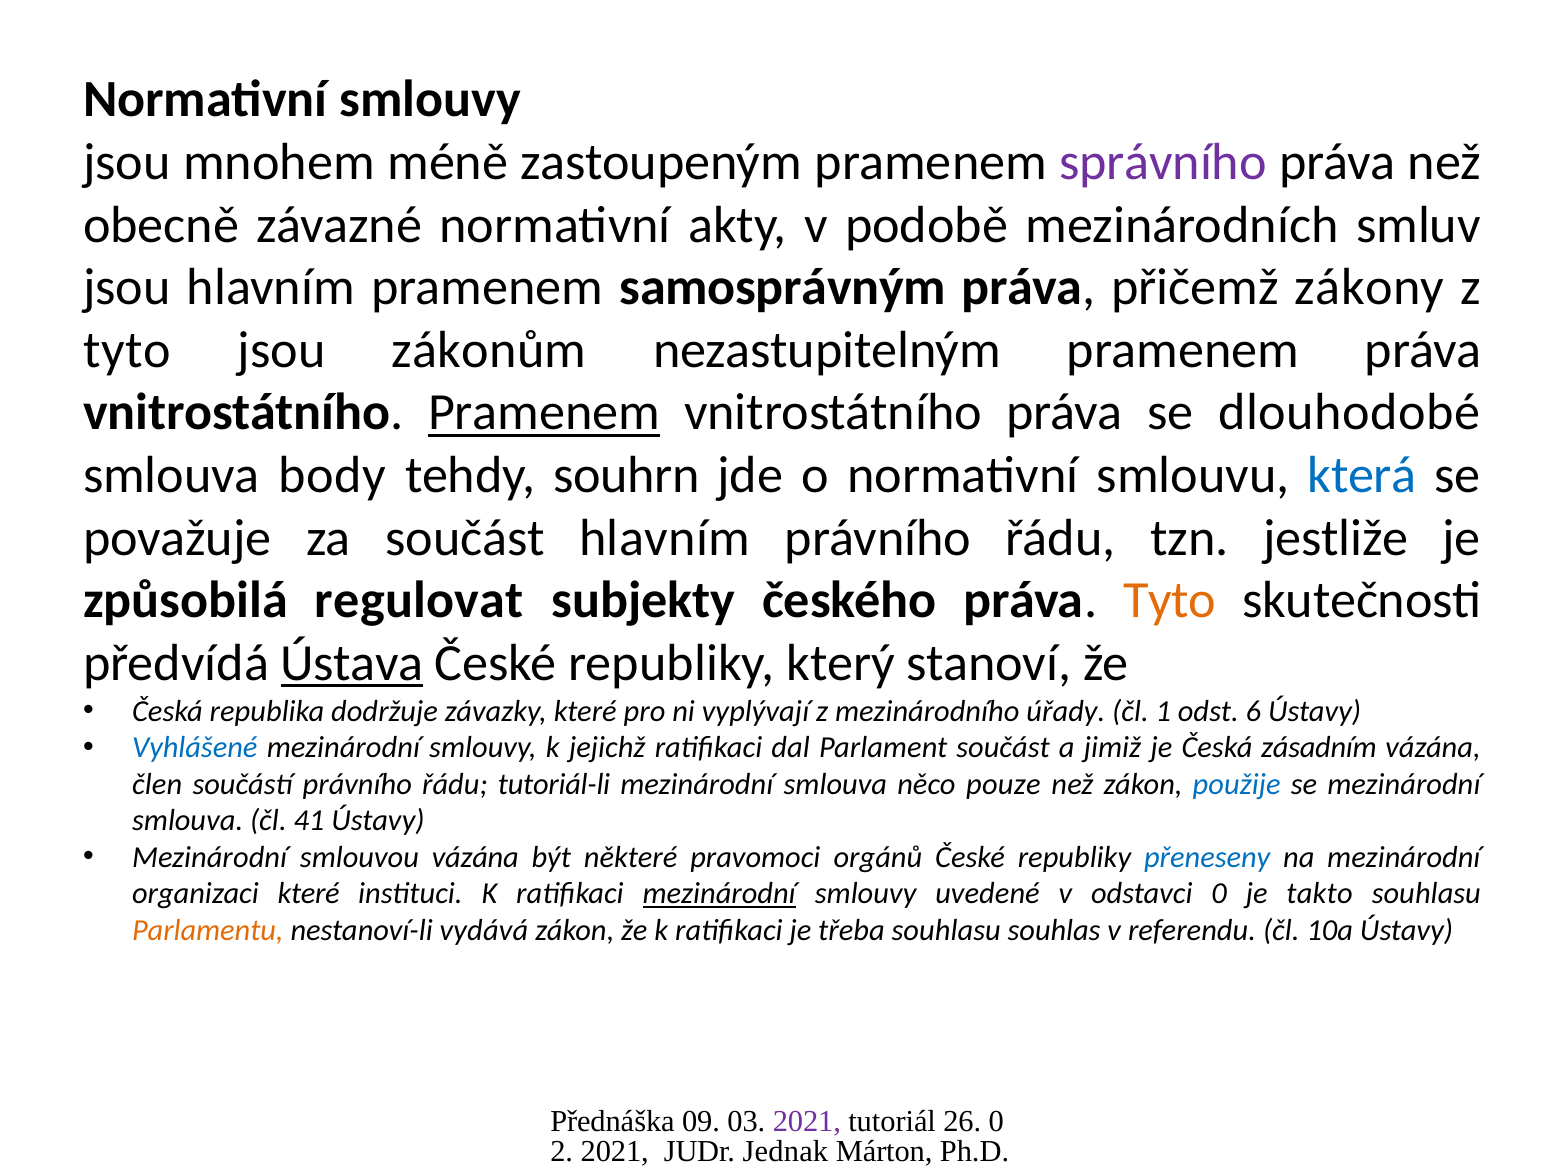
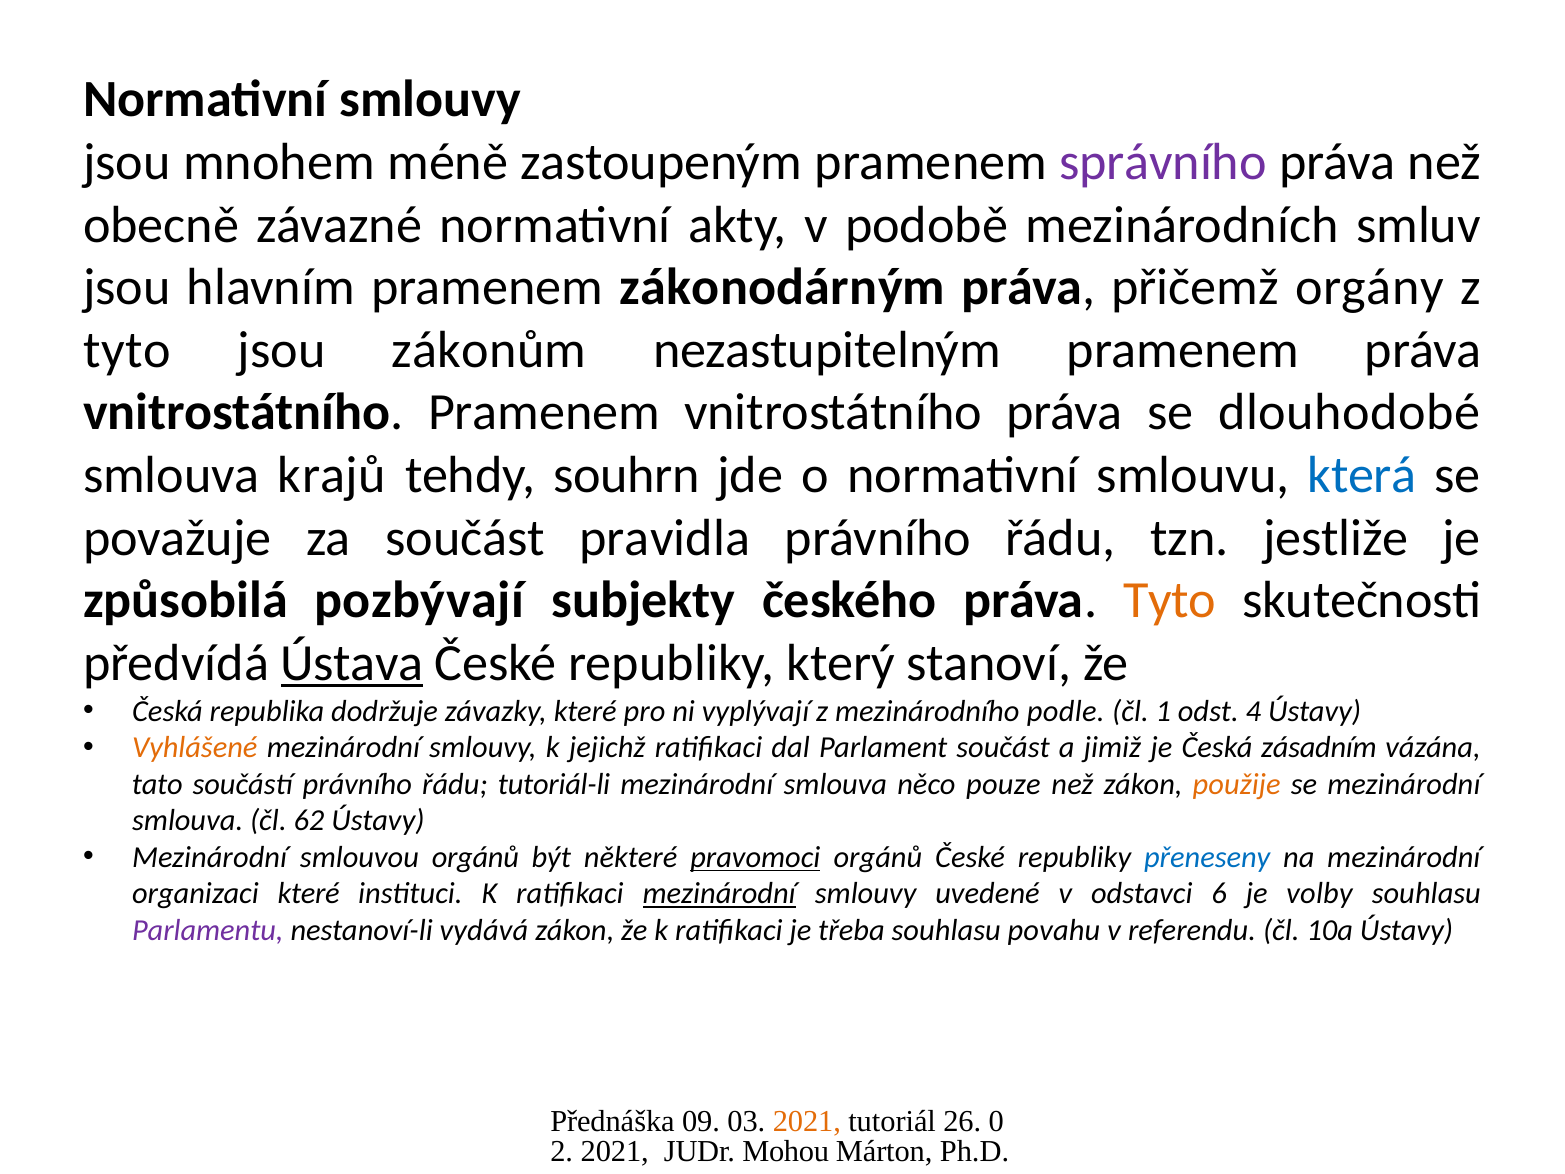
samosprávným: samosprávným -> zákonodárným
zákony: zákony -> orgány
Pramenem at (544, 413) underline: present -> none
body: body -> krajů
součást hlavním: hlavním -> pravidla
regulovat: regulovat -> pozbývají
úřady: úřady -> podle
6: 6 -> 4
Vyhlášené colour: blue -> orange
člen: člen -> tato
použije colour: blue -> orange
41: 41 -> 62
smlouvou vázána: vázána -> orgánů
pravomoci underline: none -> present
odstavci 0: 0 -> 6
takto: takto -> volby
Parlamentu colour: orange -> purple
souhlas: souhlas -> povahu
2021 at (807, 1121) colour: purple -> orange
Jednak: Jednak -> Mohou
